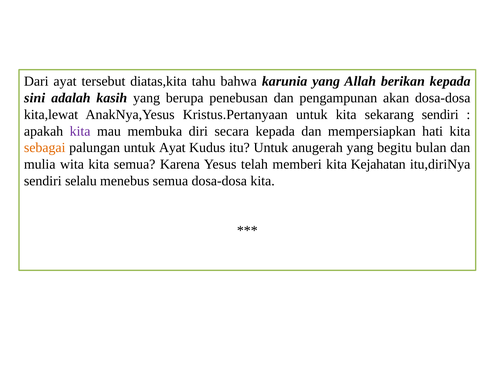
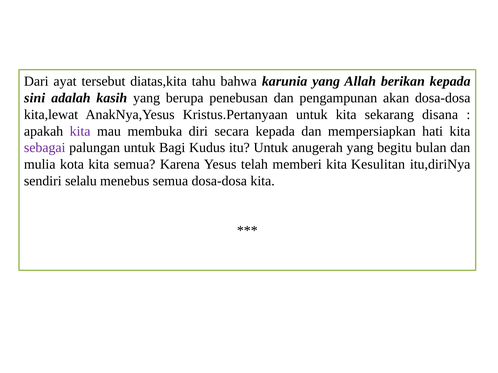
sekarang sendiri: sendiri -> disana
sebagai colour: orange -> purple
untuk Ayat: Ayat -> Bagi
wita: wita -> kota
Kejahatan: Kejahatan -> Kesulitan
